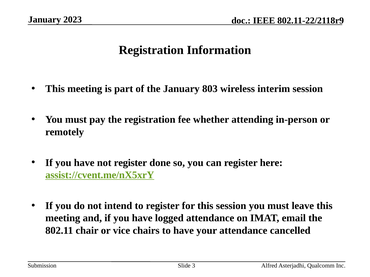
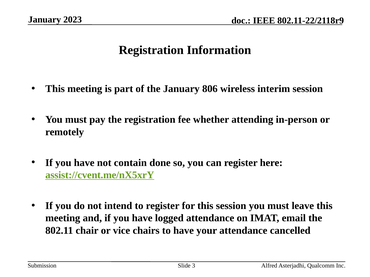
803: 803 -> 806
not register: register -> contain
